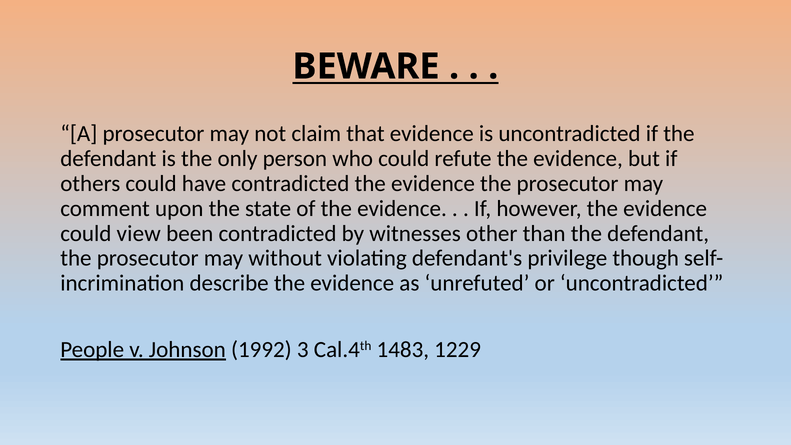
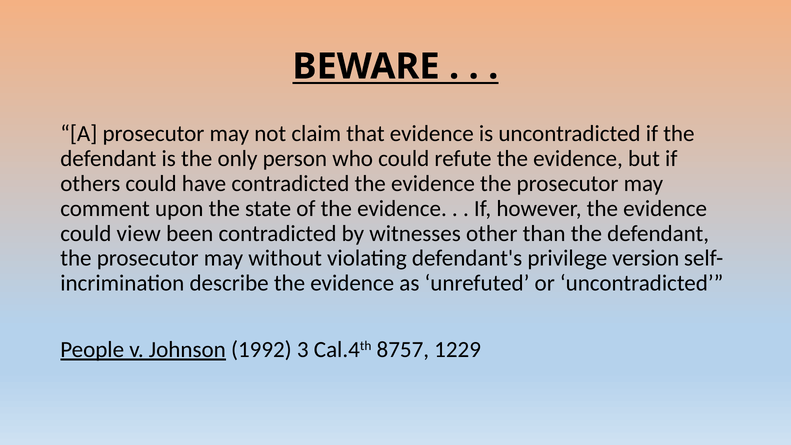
though: though -> version
1483: 1483 -> 8757
